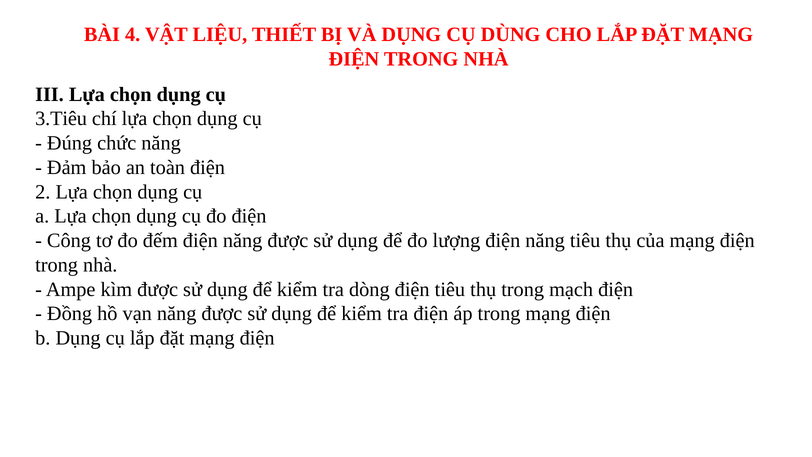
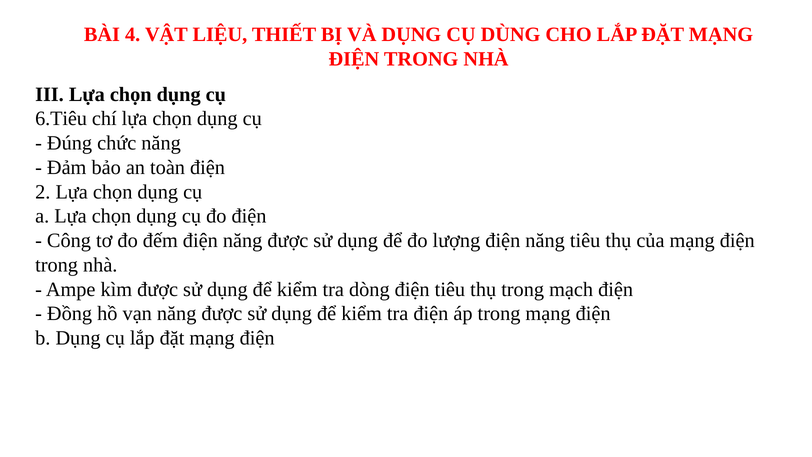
3.Tiêu: 3.Tiêu -> 6.Tiêu
